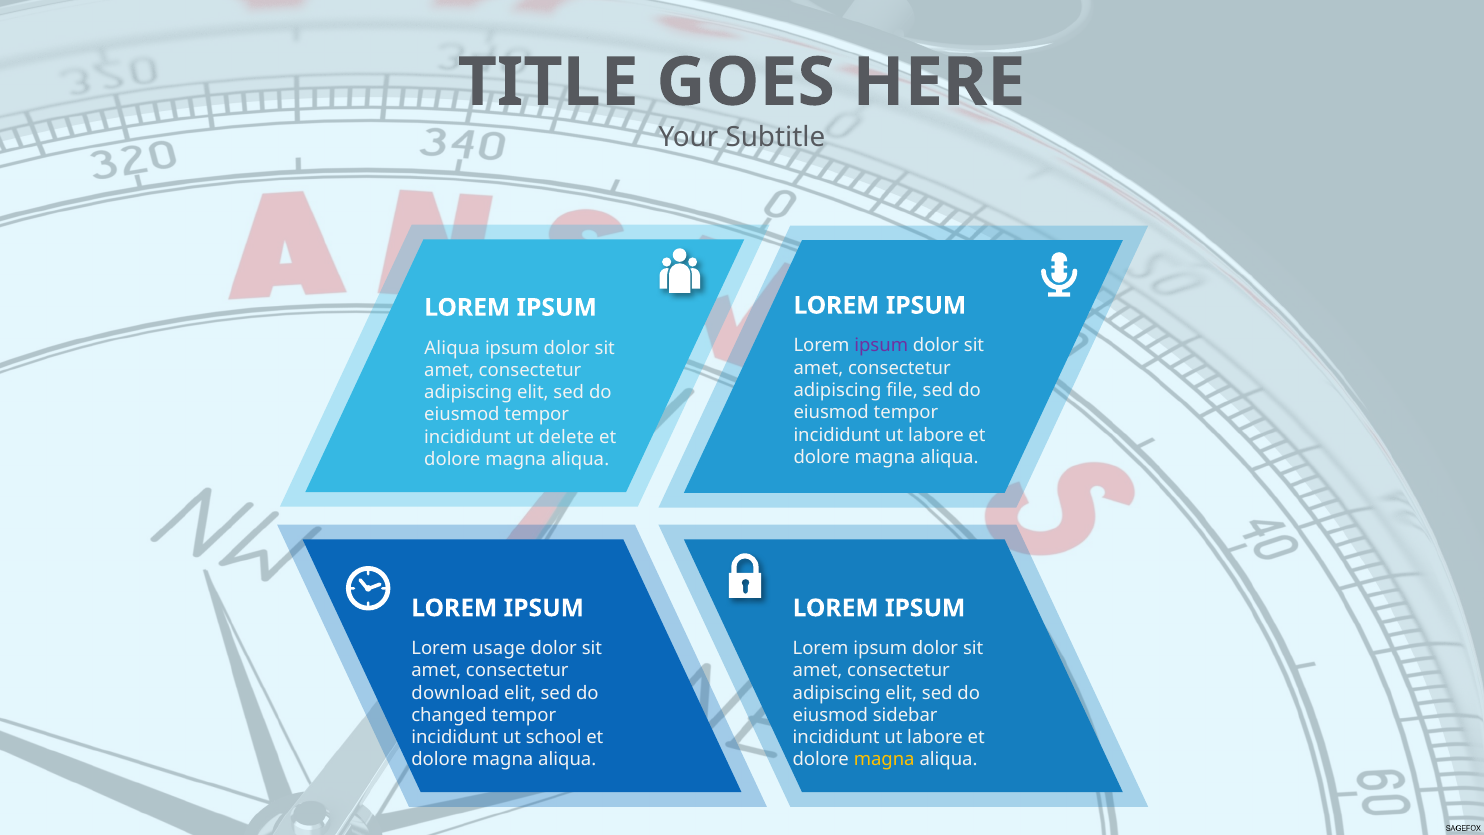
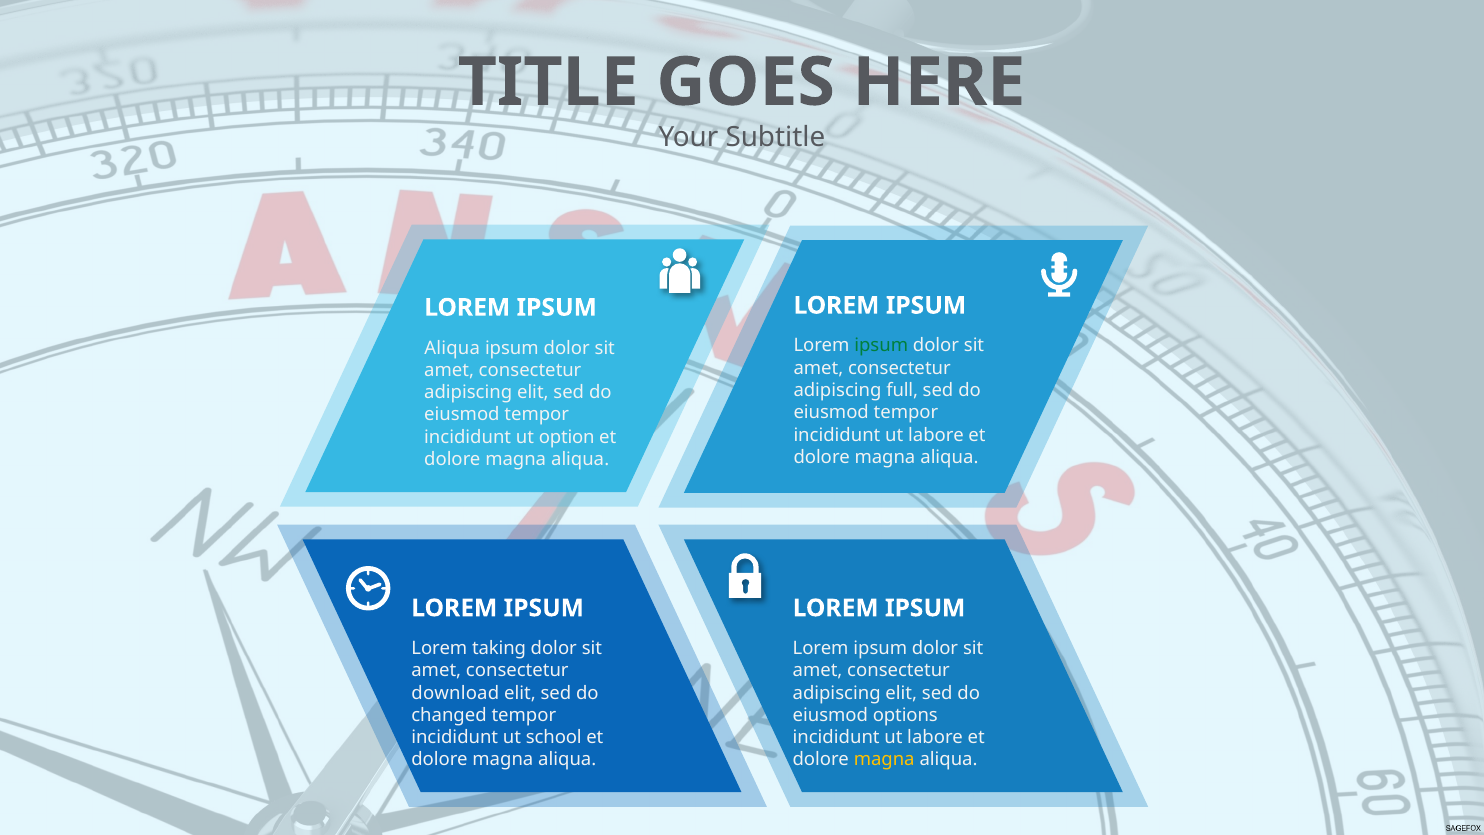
ipsum at (881, 346) colour: purple -> green
file: file -> full
delete: delete -> option
usage: usage -> taking
sidebar: sidebar -> options
